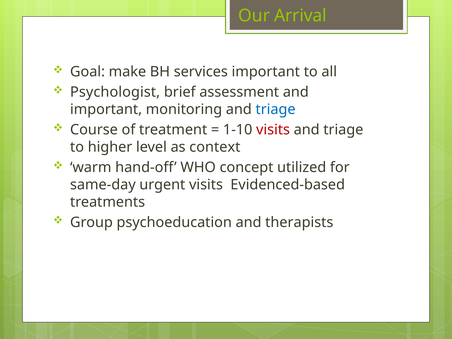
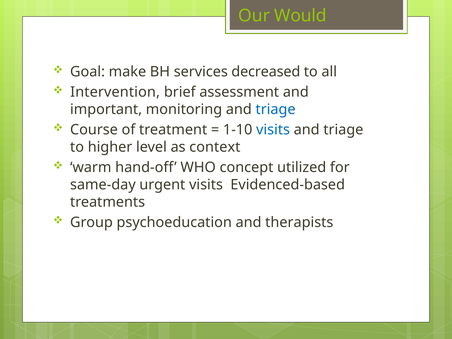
Arrival: Arrival -> Would
services important: important -> decreased
Psychologist: Psychologist -> Intervention
visits at (273, 130) colour: red -> blue
